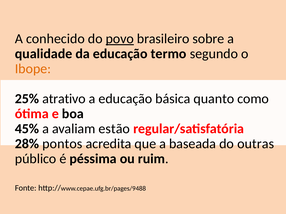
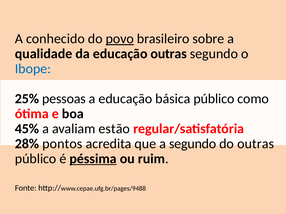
educação termo: termo -> outras
Ibope colour: orange -> blue
atrativo: atrativo -> pessoas
básica quanto: quanto -> público
a baseada: baseada -> segundo
péssima underline: none -> present
